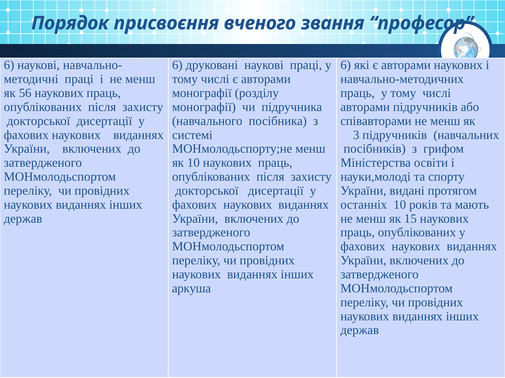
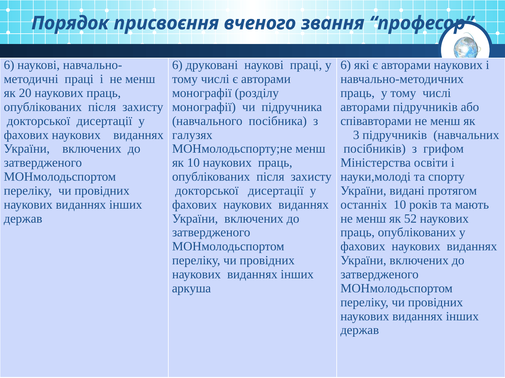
56: 56 -> 20
системі: системі -> галузях
15: 15 -> 52
